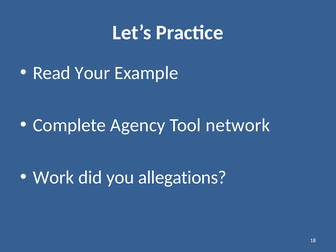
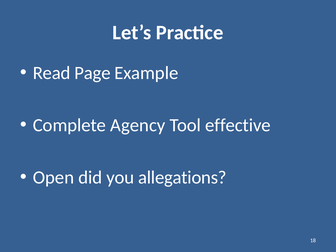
Your: Your -> Page
network: network -> effective
Work: Work -> Open
